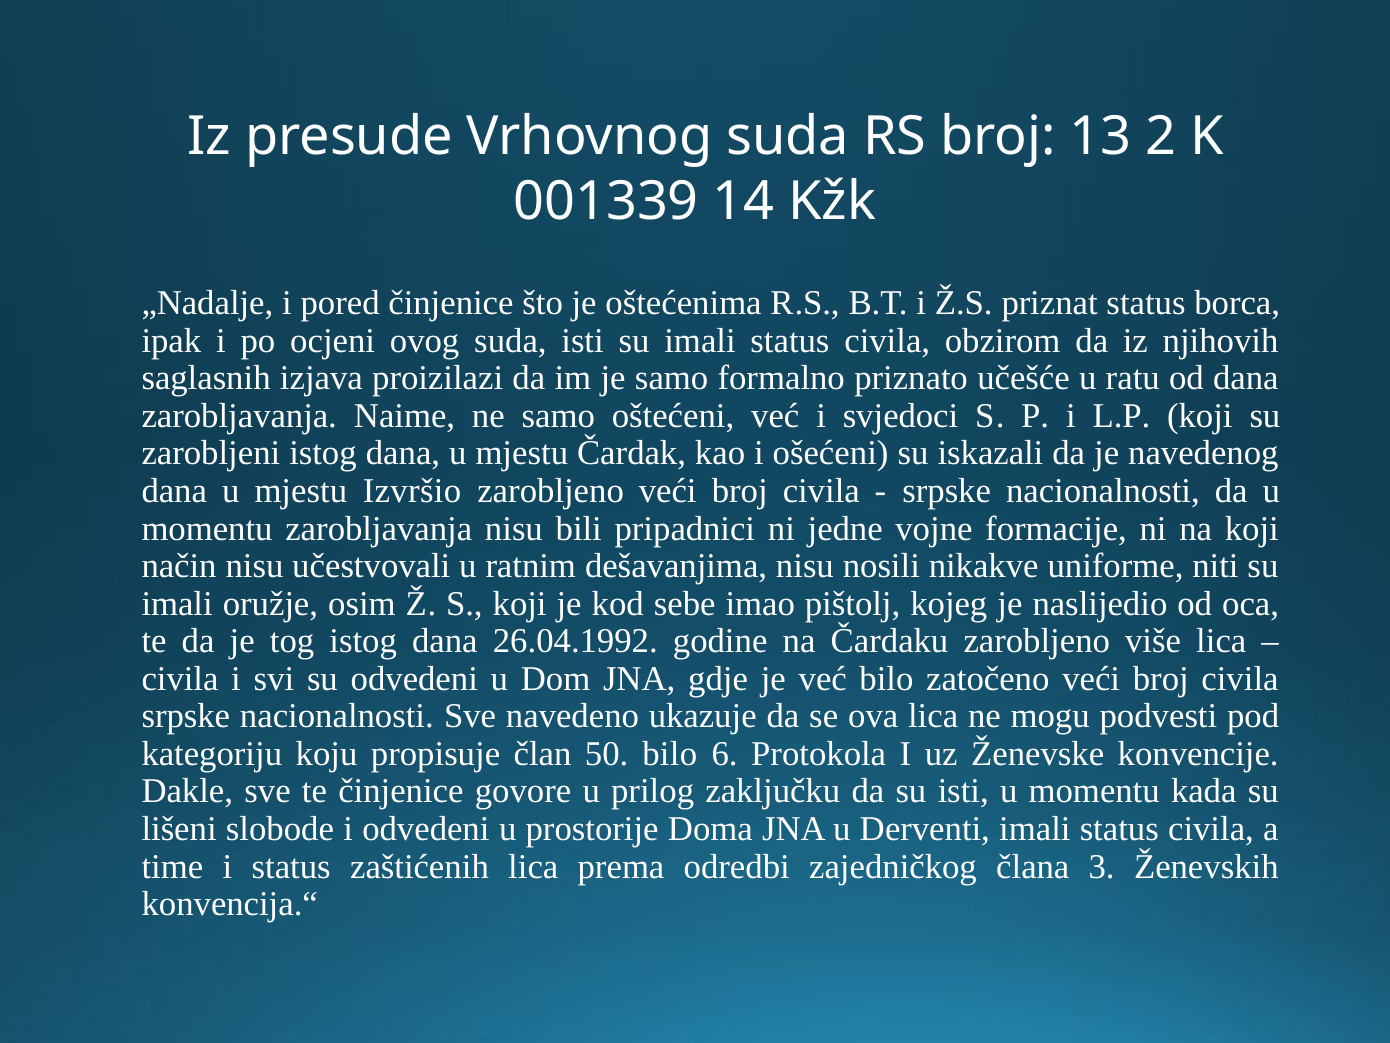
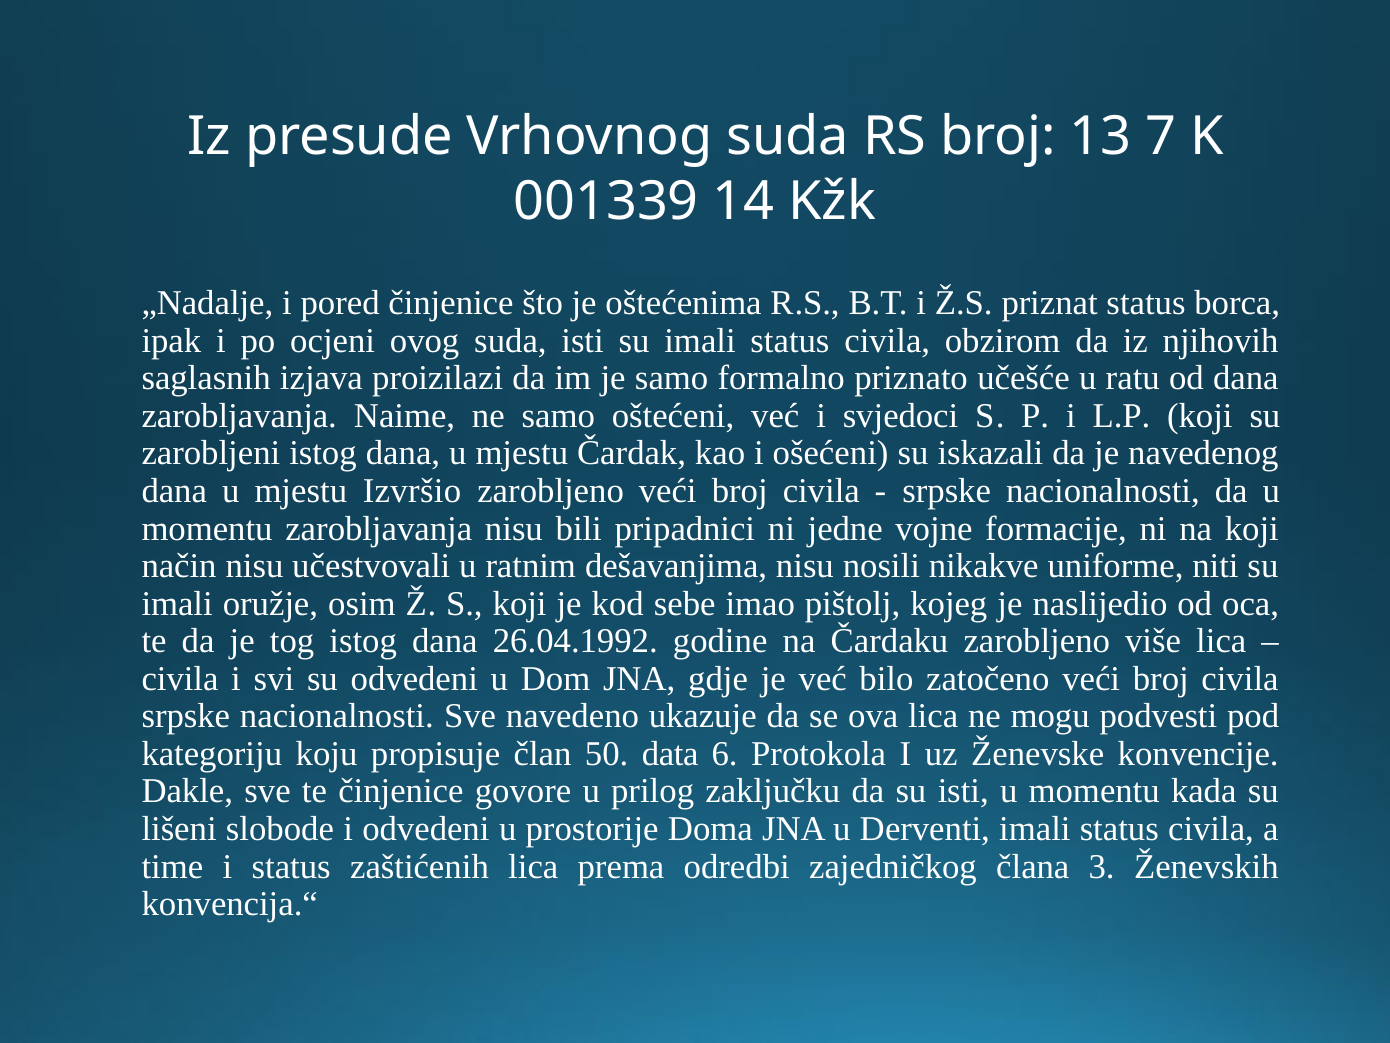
2: 2 -> 7
50 bilo: bilo -> data
